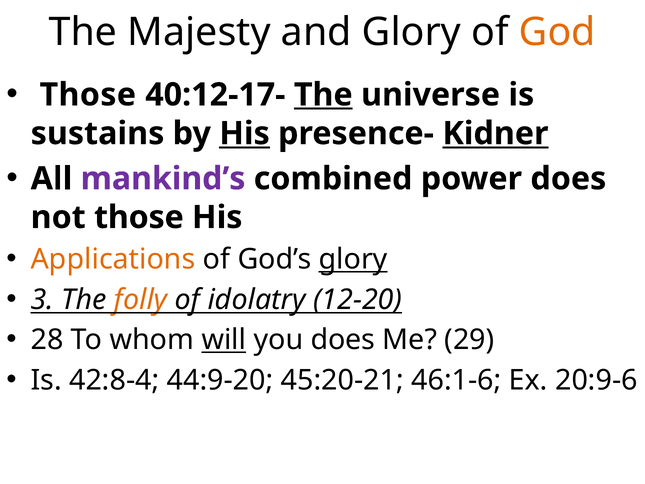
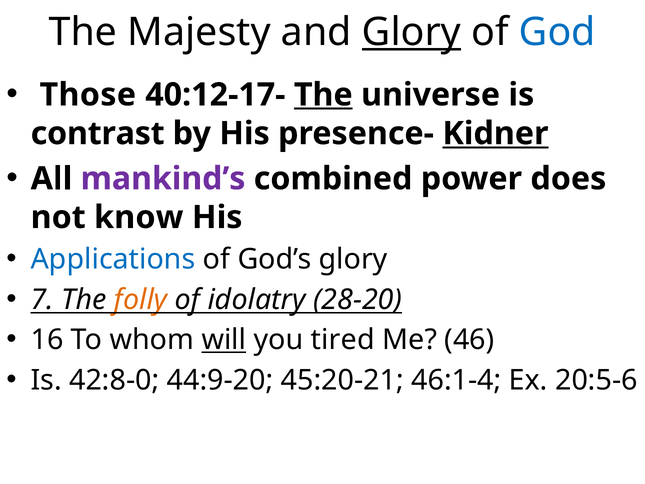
Glory at (411, 32) underline: none -> present
God colour: orange -> blue
sustains: sustains -> contrast
His at (244, 133) underline: present -> none
not those: those -> know
Applications colour: orange -> blue
glory at (353, 259) underline: present -> none
3: 3 -> 7
12-20: 12-20 -> 28-20
28: 28 -> 16
you does: does -> tired
29: 29 -> 46
42:8-4: 42:8-4 -> 42:8-0
46:1-6: 46:1-6 -> 46:1-4
20:9-6: 20:9-6 -> 20:5-6
